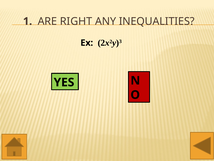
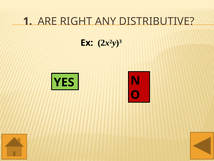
INEQUALITIES: INEQUALITIES -> DISTRIBUTIVE
